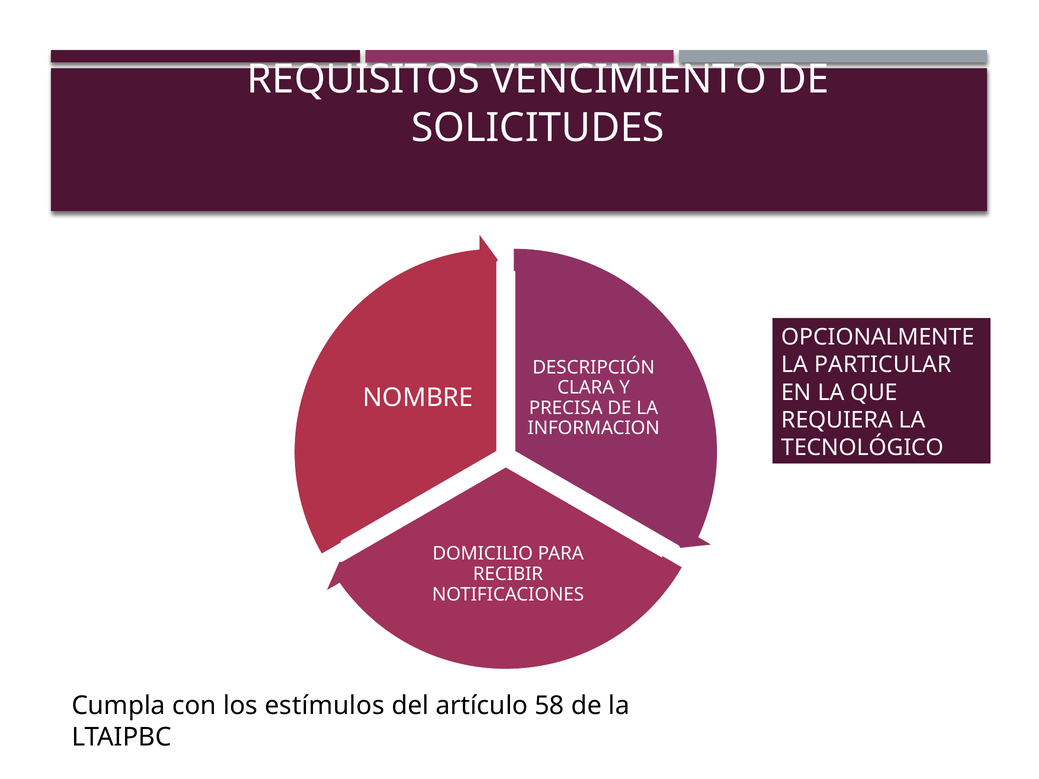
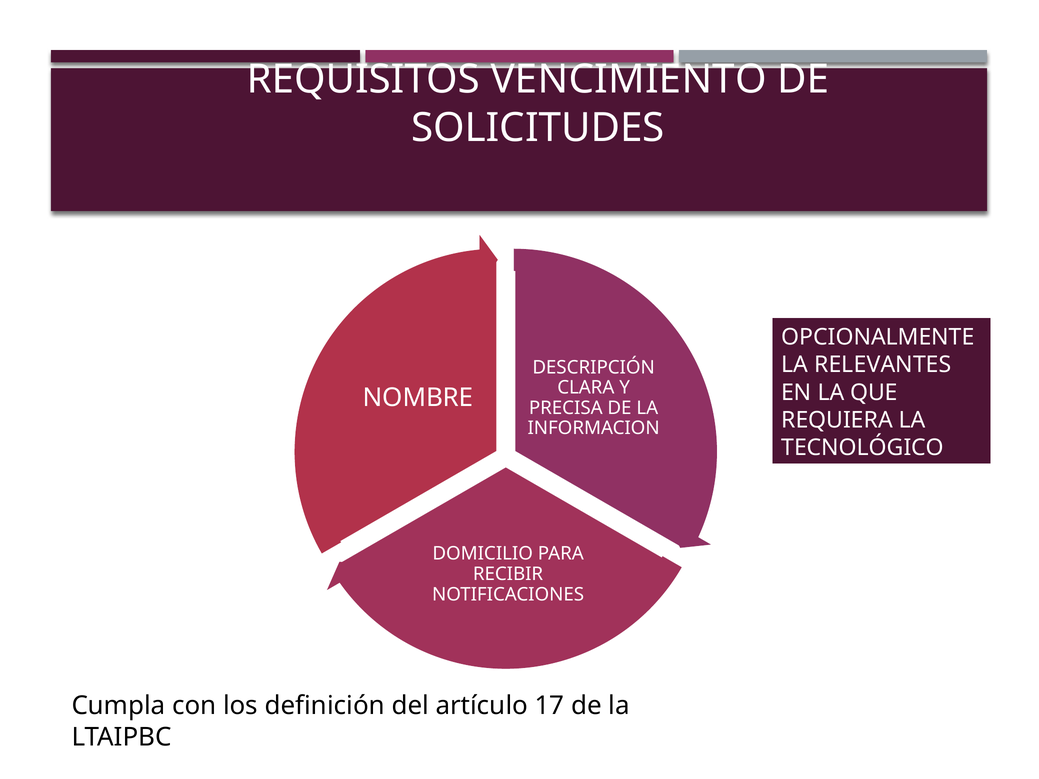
PARTICULAR: PARTICULAR -> RELEVANTES
estímulos: estímulos -> definición
58: 58 -> 17
